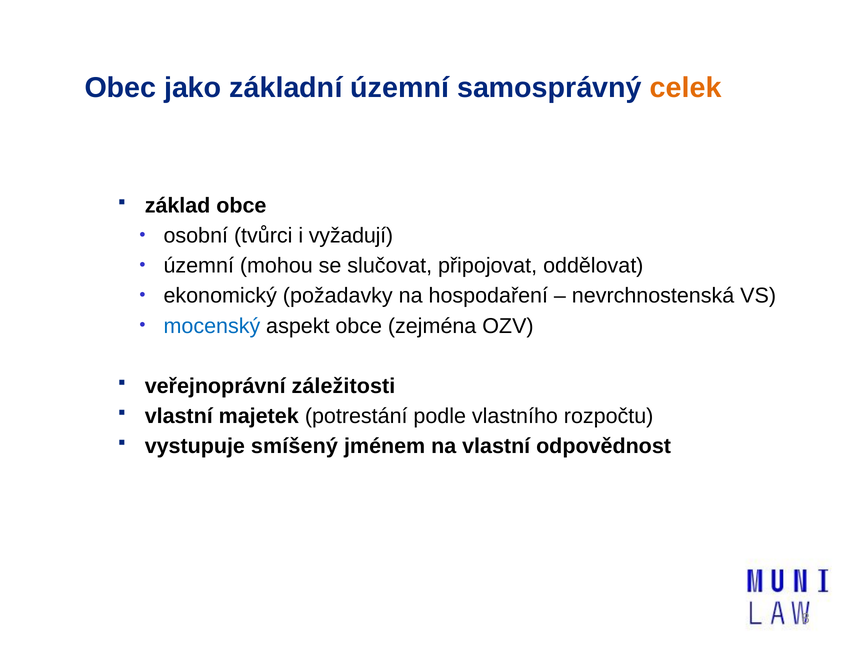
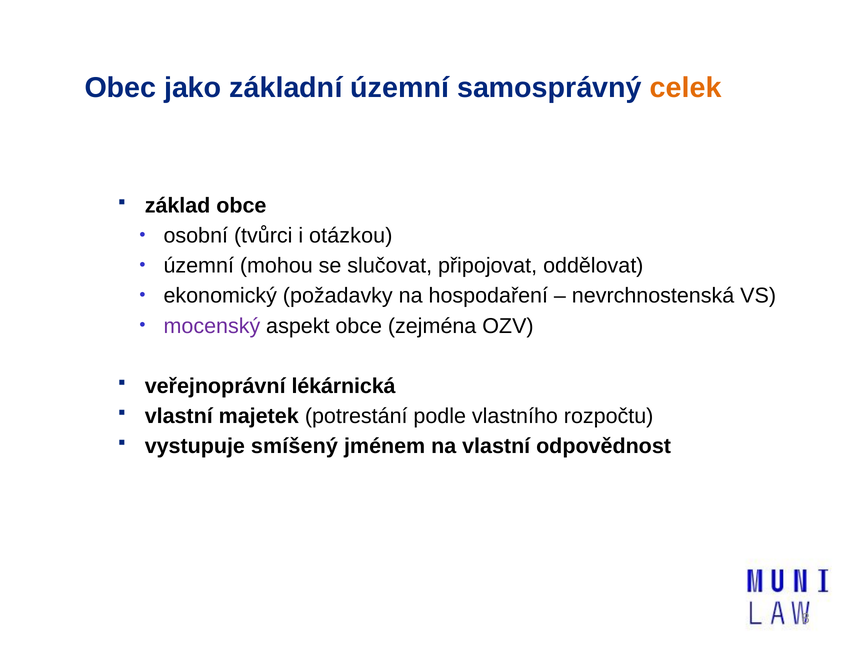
vyžadují: vyžadují -> otázkou
mocenský colour: blue -> purple
záležitosti: záležitosti -> lékárnická
